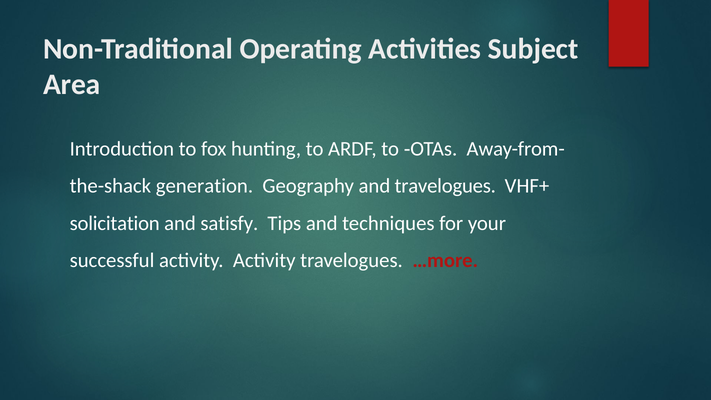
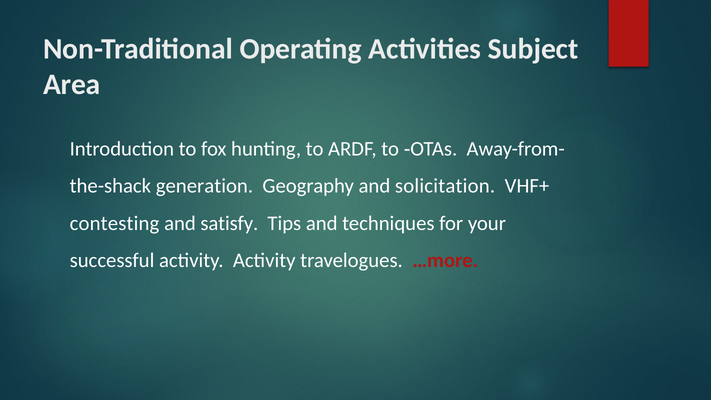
and travelogues: travelogues -> solicitation
solicitation: solicitation -> contesting
